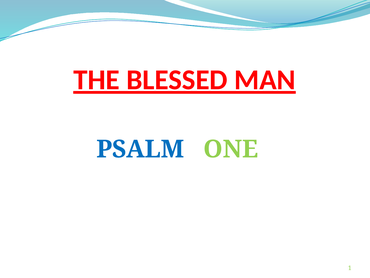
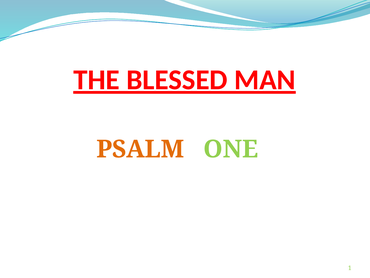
PSALM colour: blue -> orange
